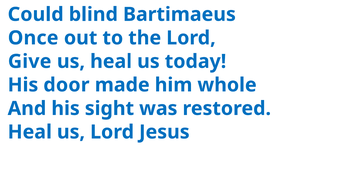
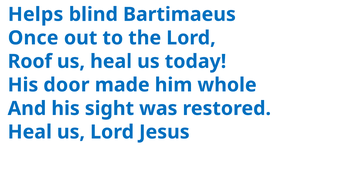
Could: Could -> Helps
Give: Give -> Roof
